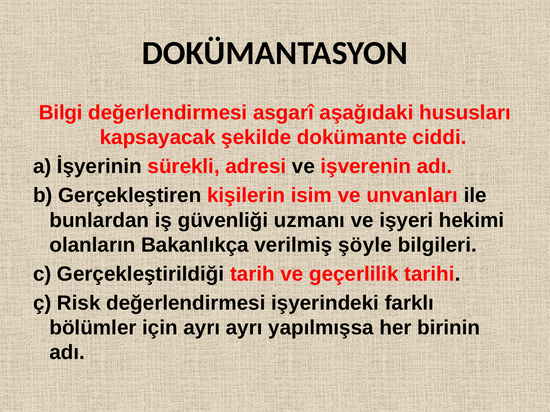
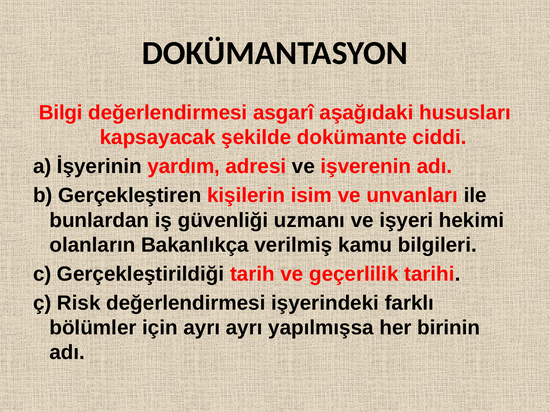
sürekli: sürekli -> yardım
şöyle: şöyle -> kamu
